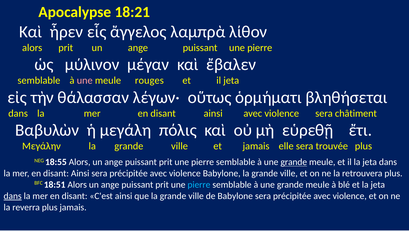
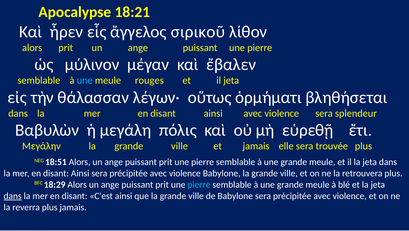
λαμπρὰ: λαμπρὰ -> σιρικοῦ
une at (85, 80) colour: pink -> light blue
châtiment: châtiment -> splendeur
18:55: 18:55 -> 18:51
grande at (294, 162) underline: present -> none
18:51: 18:51 -> 18:29
